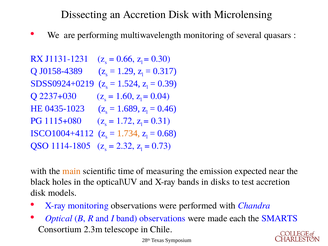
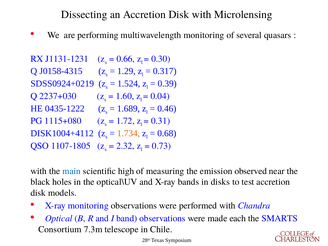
J0158-4389: J0158-4389 -> J0158-4315
0435-1023: 0435-1023 -> 0435-1222
ISCO1004+4112: ISCO1004+4112 -> DISK1004+4112
1114-1805: 1114-1805 -> 1107-1805
main colour: orange -> blue
time: time -> high
expected: expected -> observed
2.3m: 2.3m -> 7.3m
